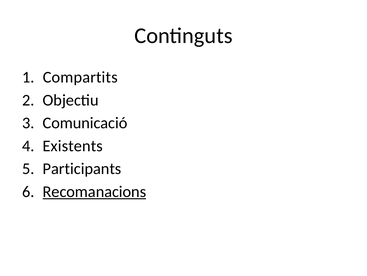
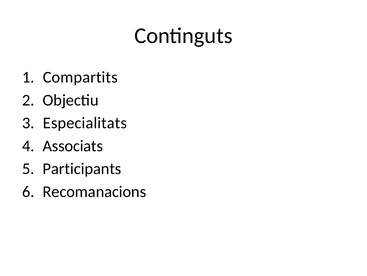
Comunicació: Comunicació -> Especialitats
Existents: Existents -> Associats
Recomanacions underline: present -> none
